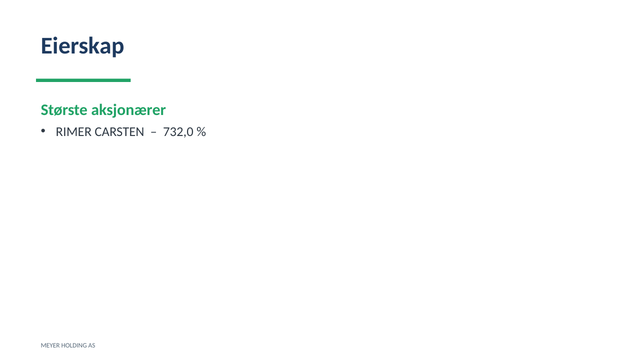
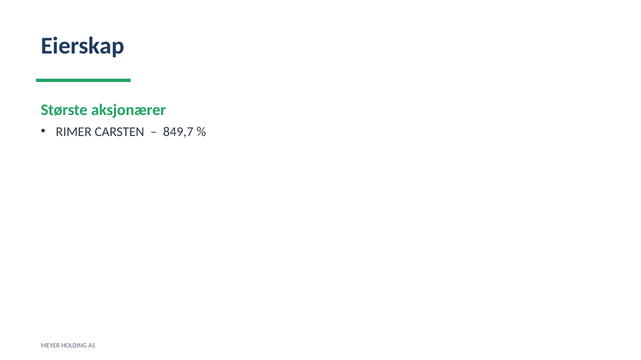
732,0: 732,0 -> 849,7
